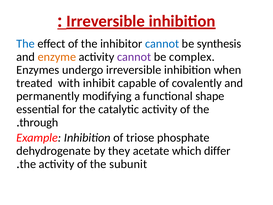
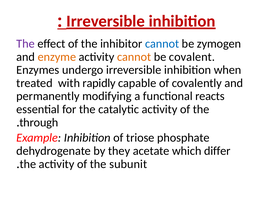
The at (26, 44) colour: blue -> purple
synthesis: synthesis -> zymogen
cannot at (134, 57) colour: purple -> orange
complex: complex -> covalent
inhibit: inhibit -> rapidly
shape: shape -> reacts
